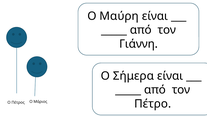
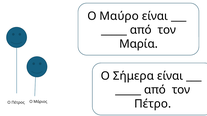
Μαύρη: Μαύρη -> Μαύρο
Γιάννη: Γιάννη -> Μαρία
